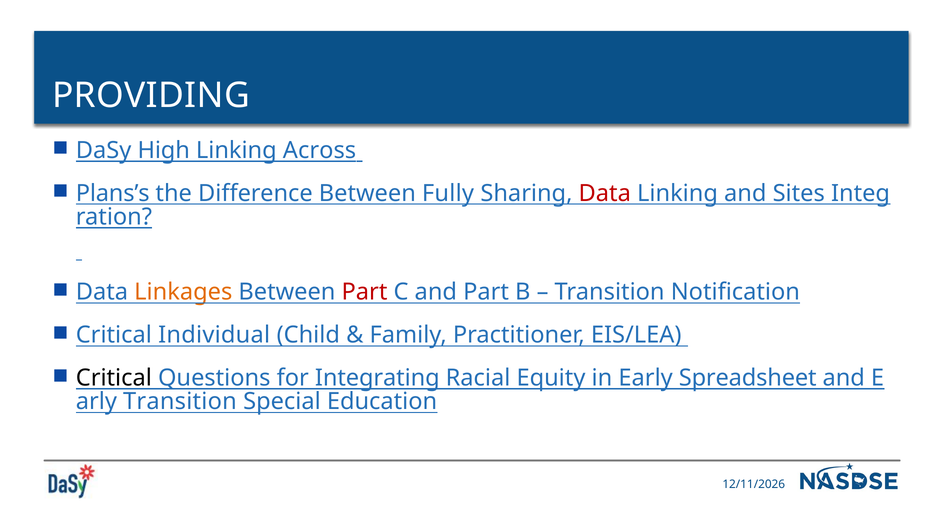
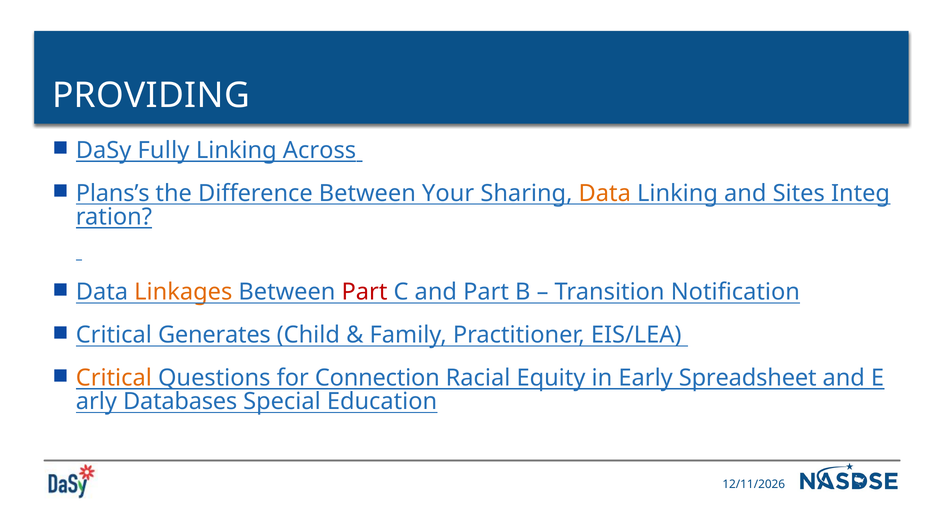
High: High -> Fully
Fully: Fully -> Your
Data at (605, 193) colour: red -> orange
Individual: Individual -> Generates
Critical at (114, 378) colour: black -> orange
Integrating: Integrating -> Connection
Transition at (180, 401): Transition -> Databases
